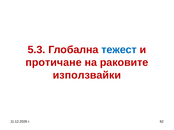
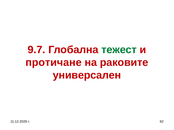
5.3: 5.3 -> 9.7
тежест colour: blue -> green
използвайки: използвайки -> универсален
